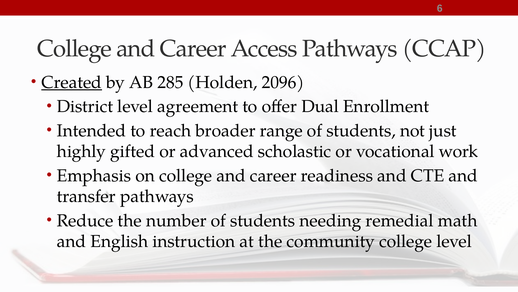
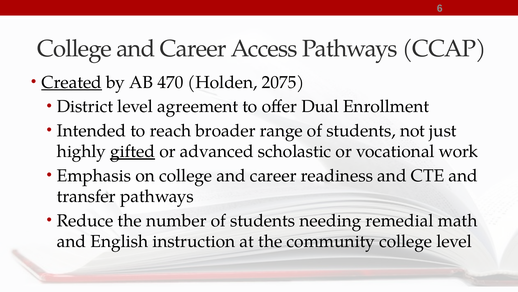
285: 285 -> 470
2096: 2096 -> 2075
gifted underline: none -> present
